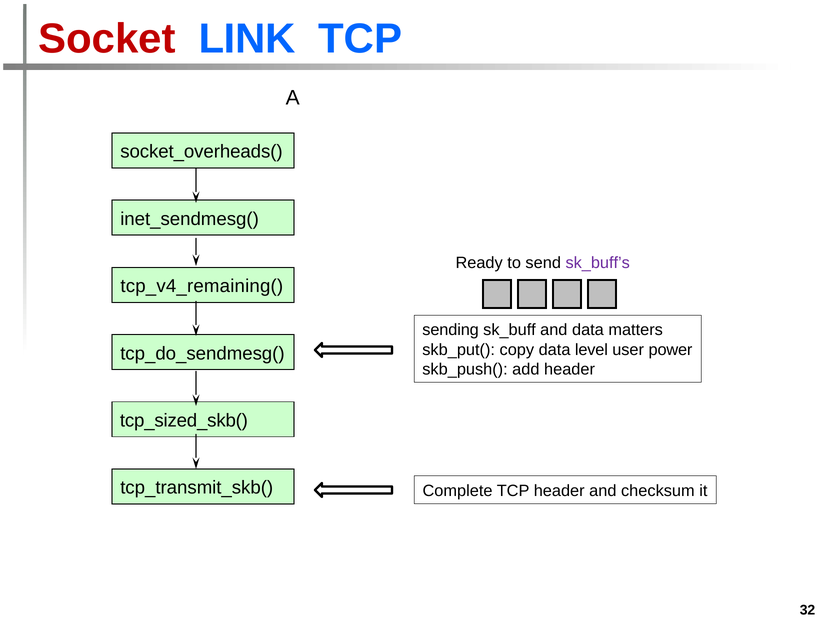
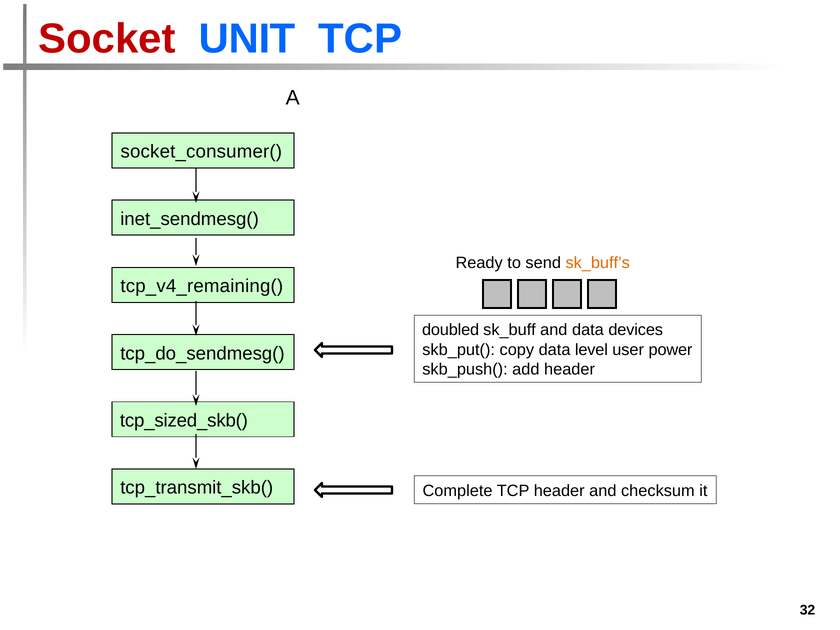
LINK: LINK -> UNIT
socket_overheads(: socket_overheads( -> socket_consumer(
sk_buff’s colour: purple -> orange
sending: sending -> doubled
matters: matters -> devices
